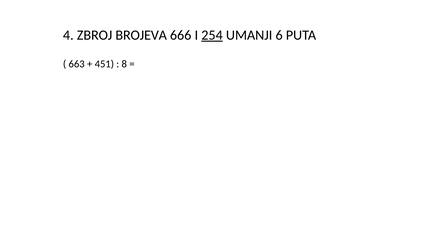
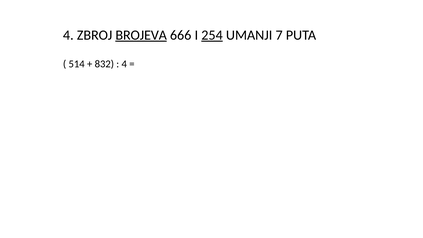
BROJEVA underline: none -> present
6: 6 -> 7
663: 663 -> 514
451: 451 -> 832
8 at (124, 64): 8 -> 4
